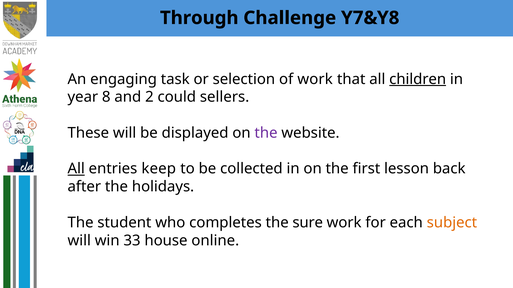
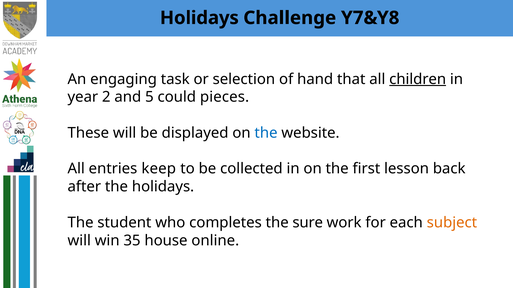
Through at (199, 18): Through -> Holidays
of work: work -> hand
8: 8 -> 2
2: 2 -> 5
sellers: sellers -> pieces
the at (266, 133) colour: purple -> blue
All at (76, 169) underline: present -> none
33: 33 -> 35
